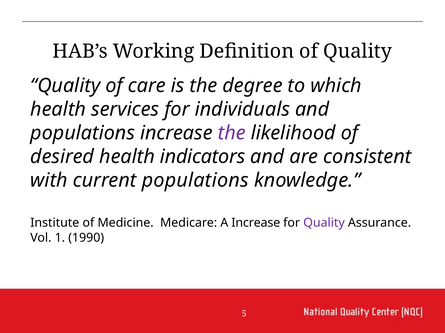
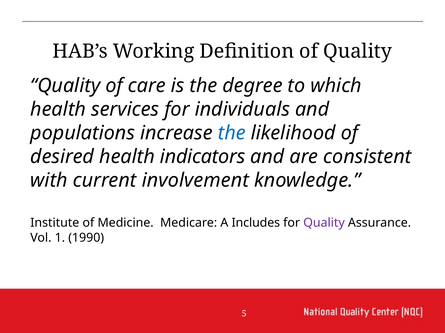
the at (232, 133) colour: purple -> blue
current populations: populations -> involvement
A Increase: Increase -> Includes
